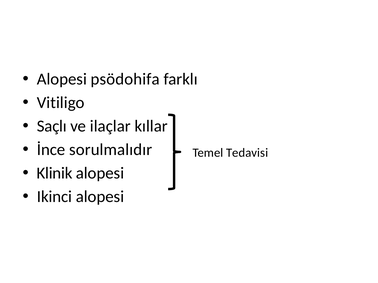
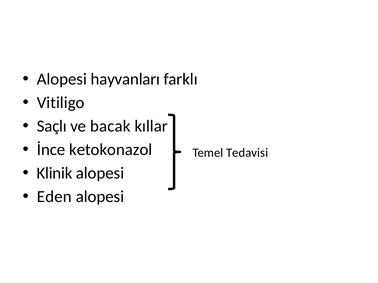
psödohifa: psödohifa -> hayvanları
ilaçlar: ilaçlar -> bacak
sorulmalıdır: sorulmalıdır -> ketokonazol
Ikinci: Ikinci -> Eden
